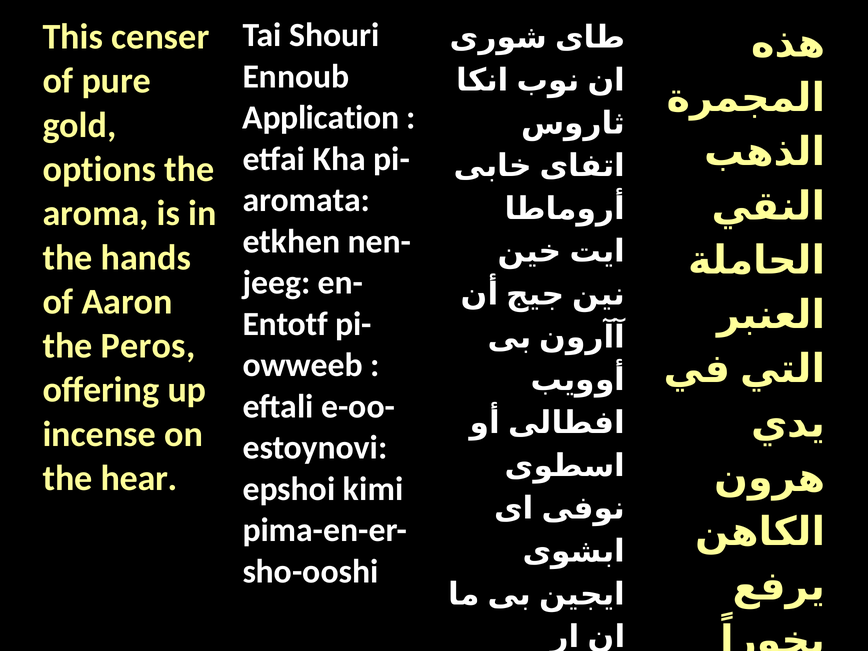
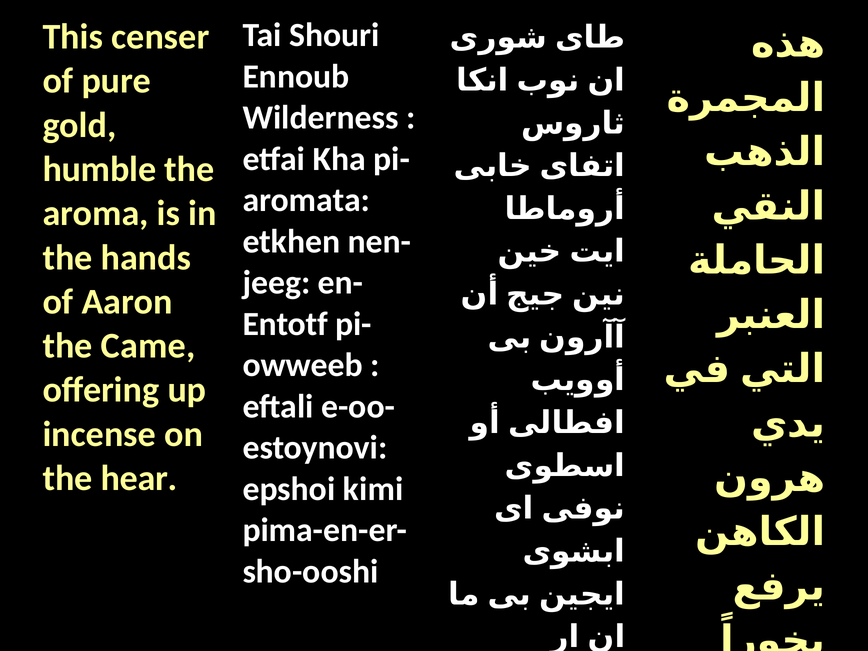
Application: Application -> Wilderness
options: options -> humble
Peros: Peros -> Came
